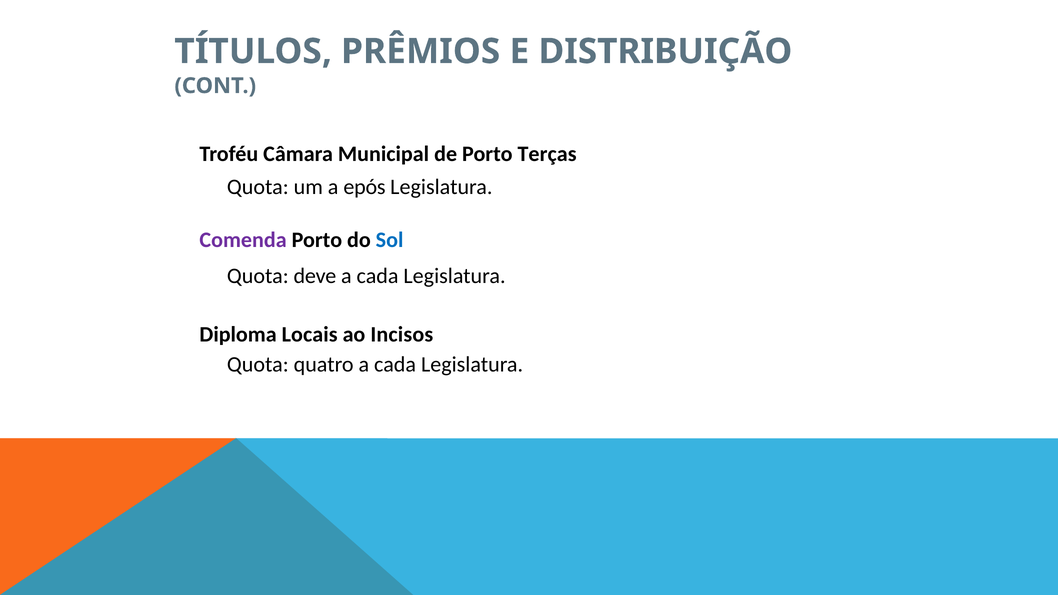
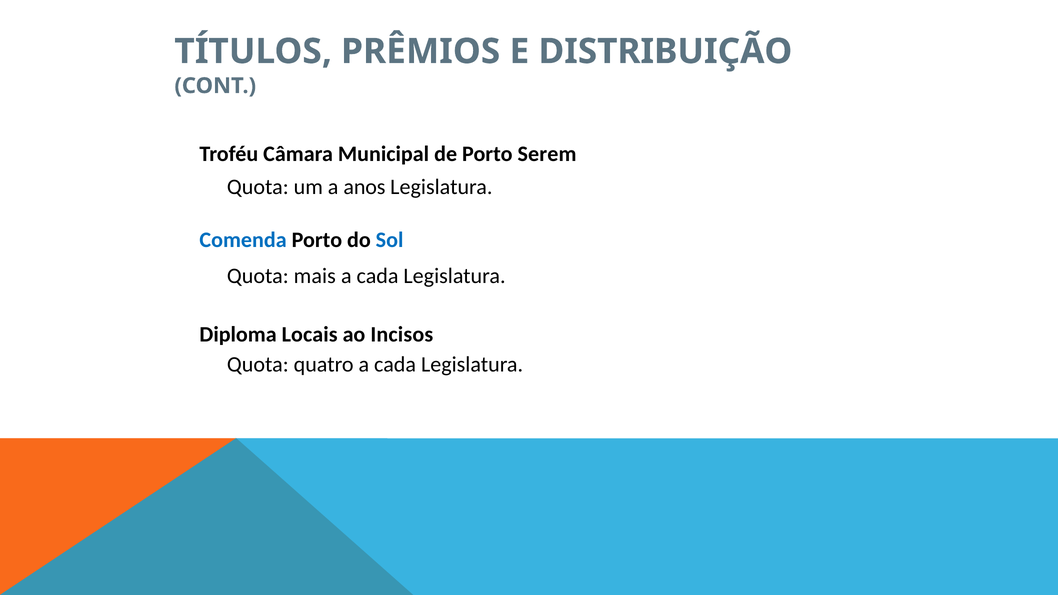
Terças: Terças -> Serem
epós: epós -> anos
Comenda colour: purple -> blue
deve: deve -> mais
